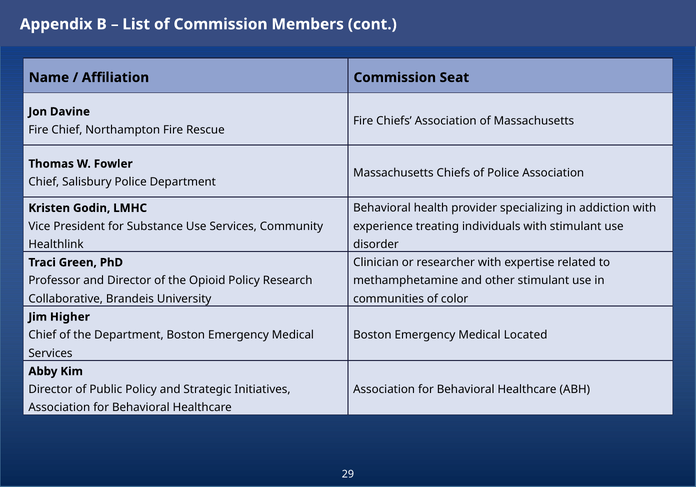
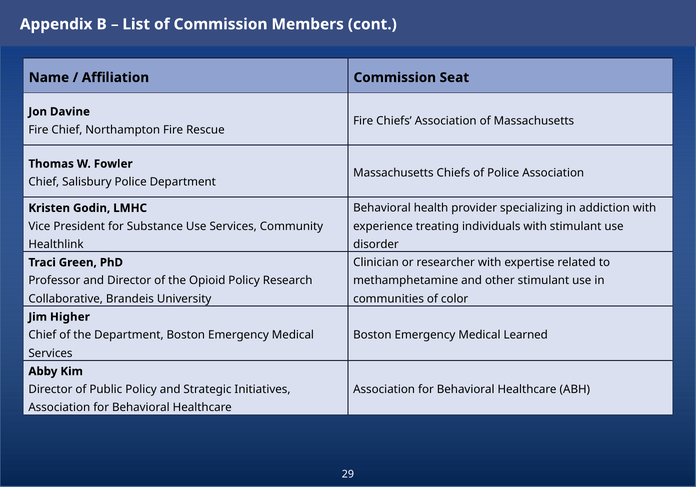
Located: Located -> Learned
